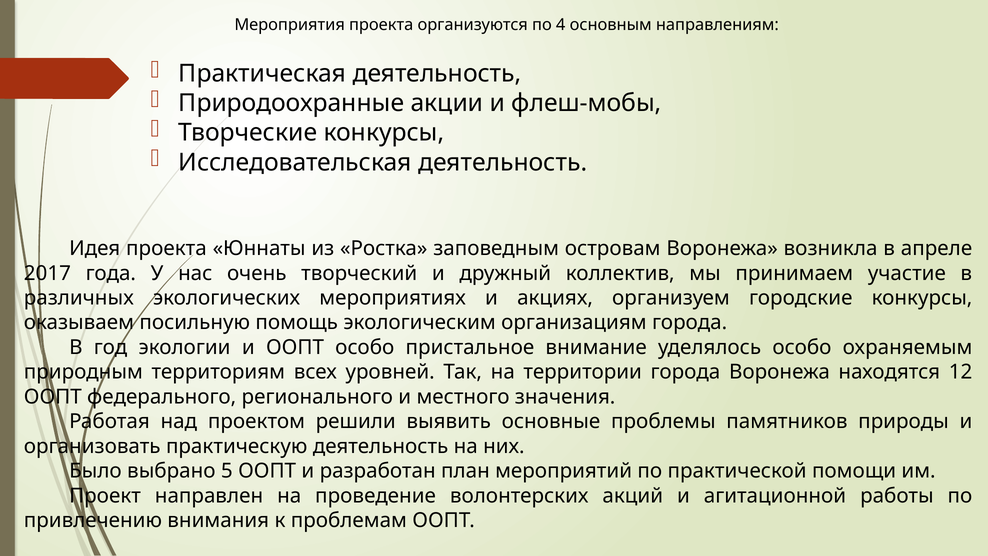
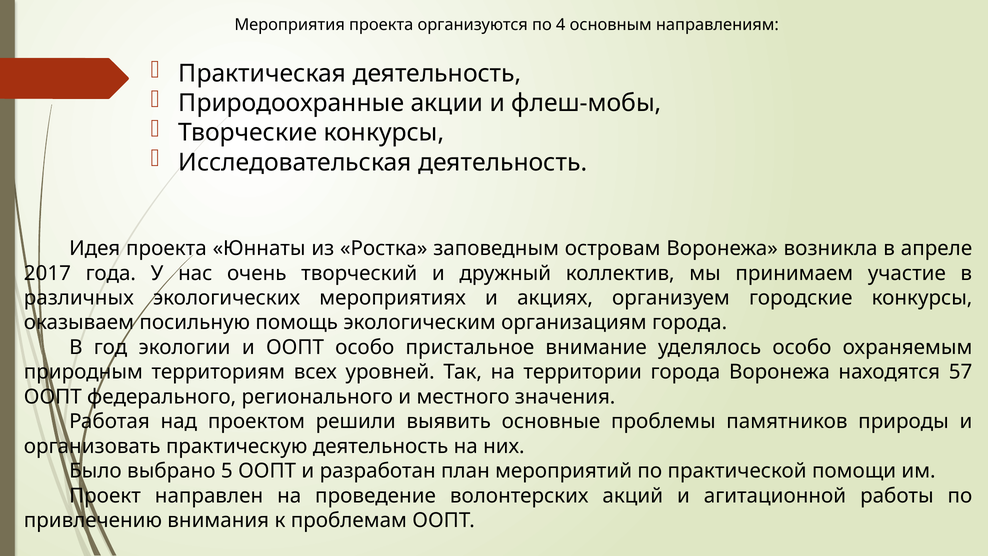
12: 12 -> 57
